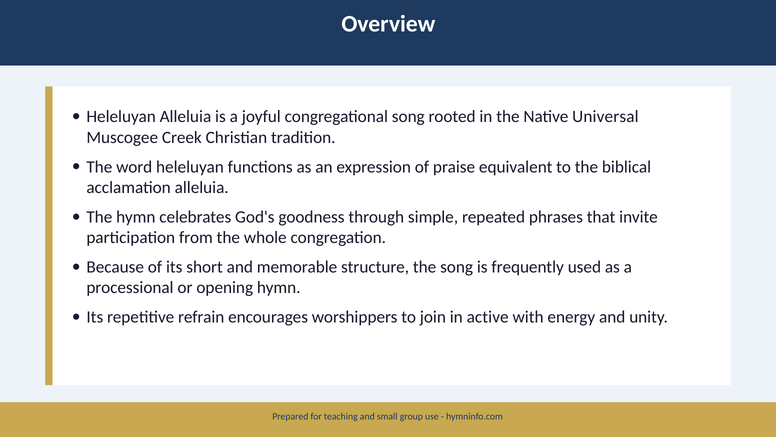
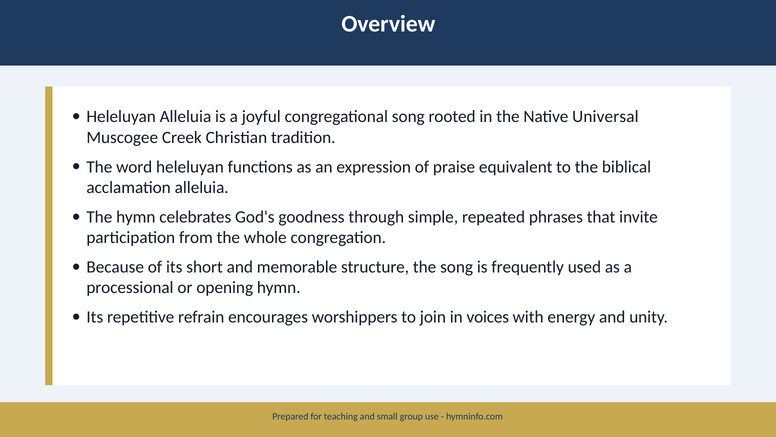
active: active -> voices
